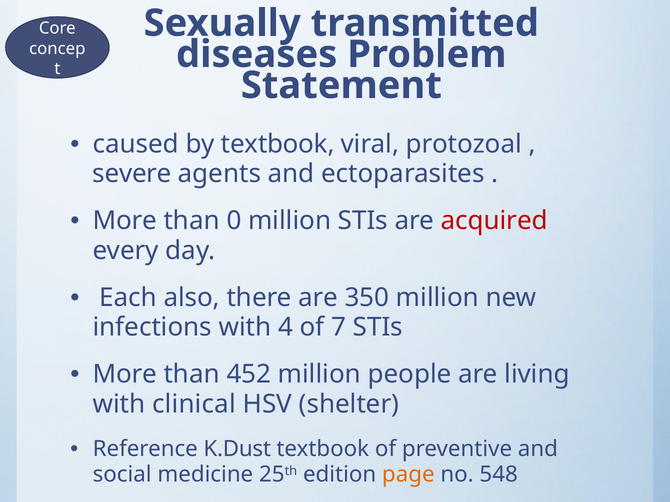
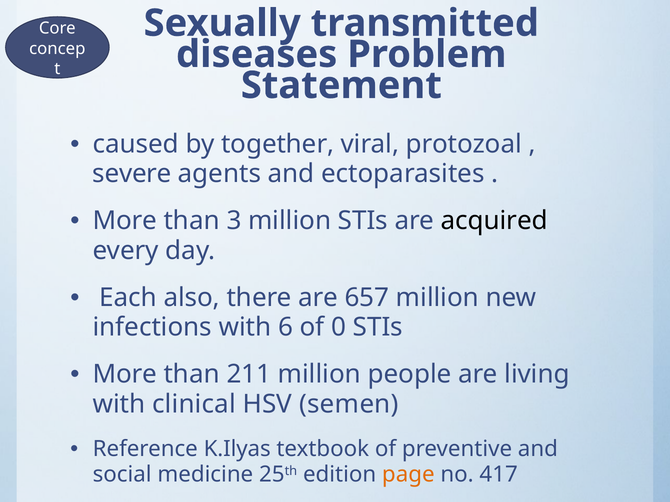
by textbook: textbook -> together
0: 0 -> 3
acquired colour: red -> black
350: 350 -> 657
4: 4 -> 6
7: 7 -> 0
452: 452 -> 211
shelter: shelter -> semen
K.Dust: K.Dust -> K.Ilyas
548: 548 -> 417
